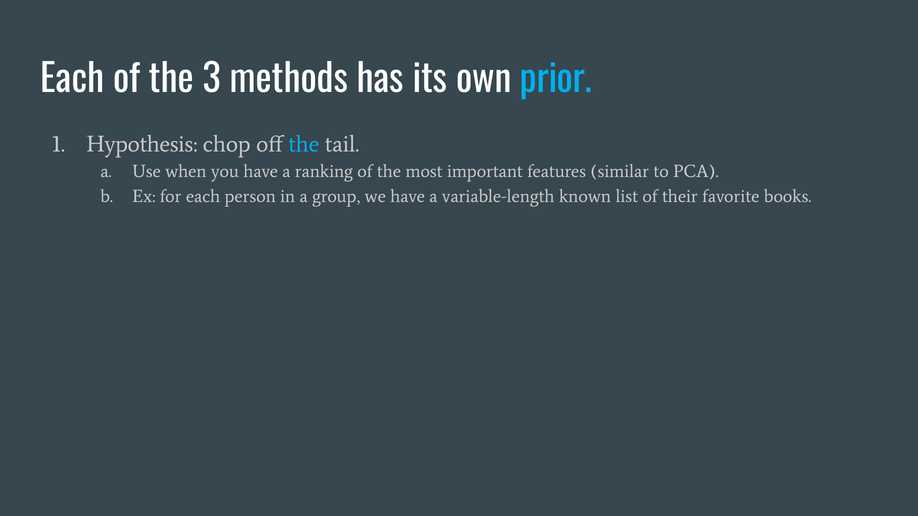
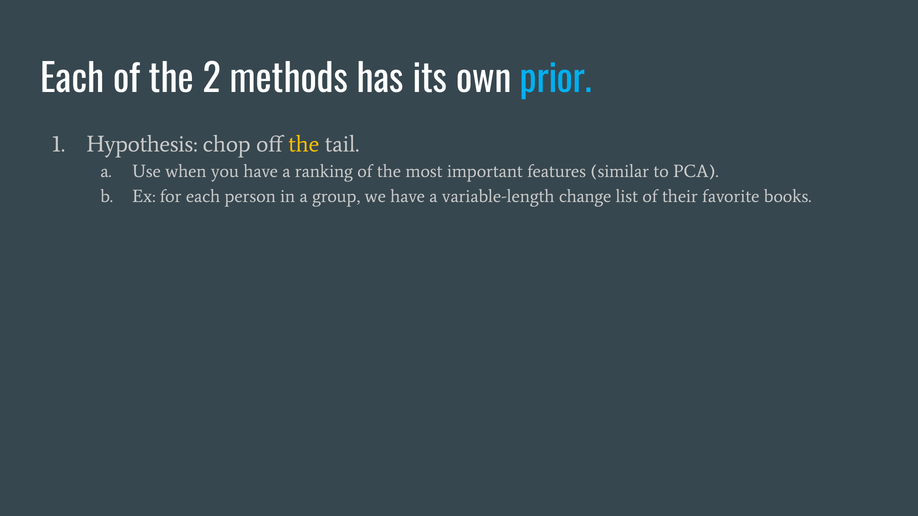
3: 3 -> 2
the at (304, 144) colour: light blue -> yellow
known: known -> change
